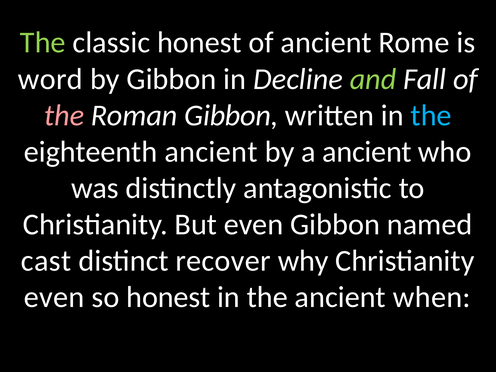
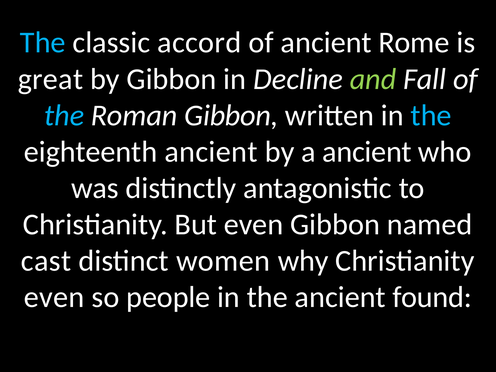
The at (43, 43) colour: light green -> light blue
classic honest: honest -> accord
word: word -> great
the at (64, 115) colour: pink -> light blue
recover: recover -> women
so honest: honest -> people
when: when -> found
